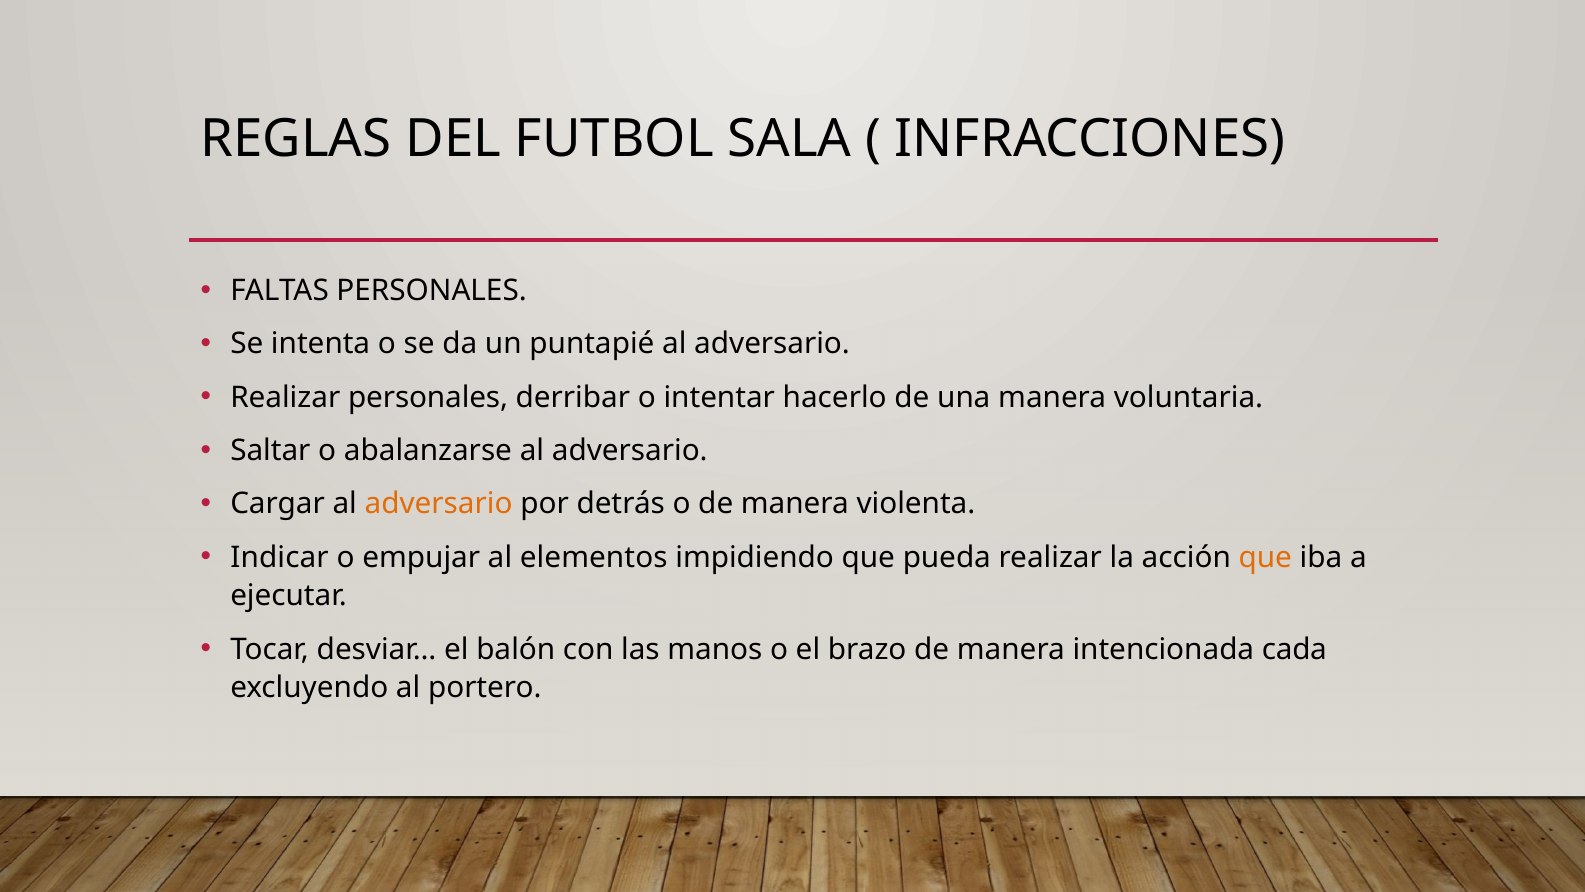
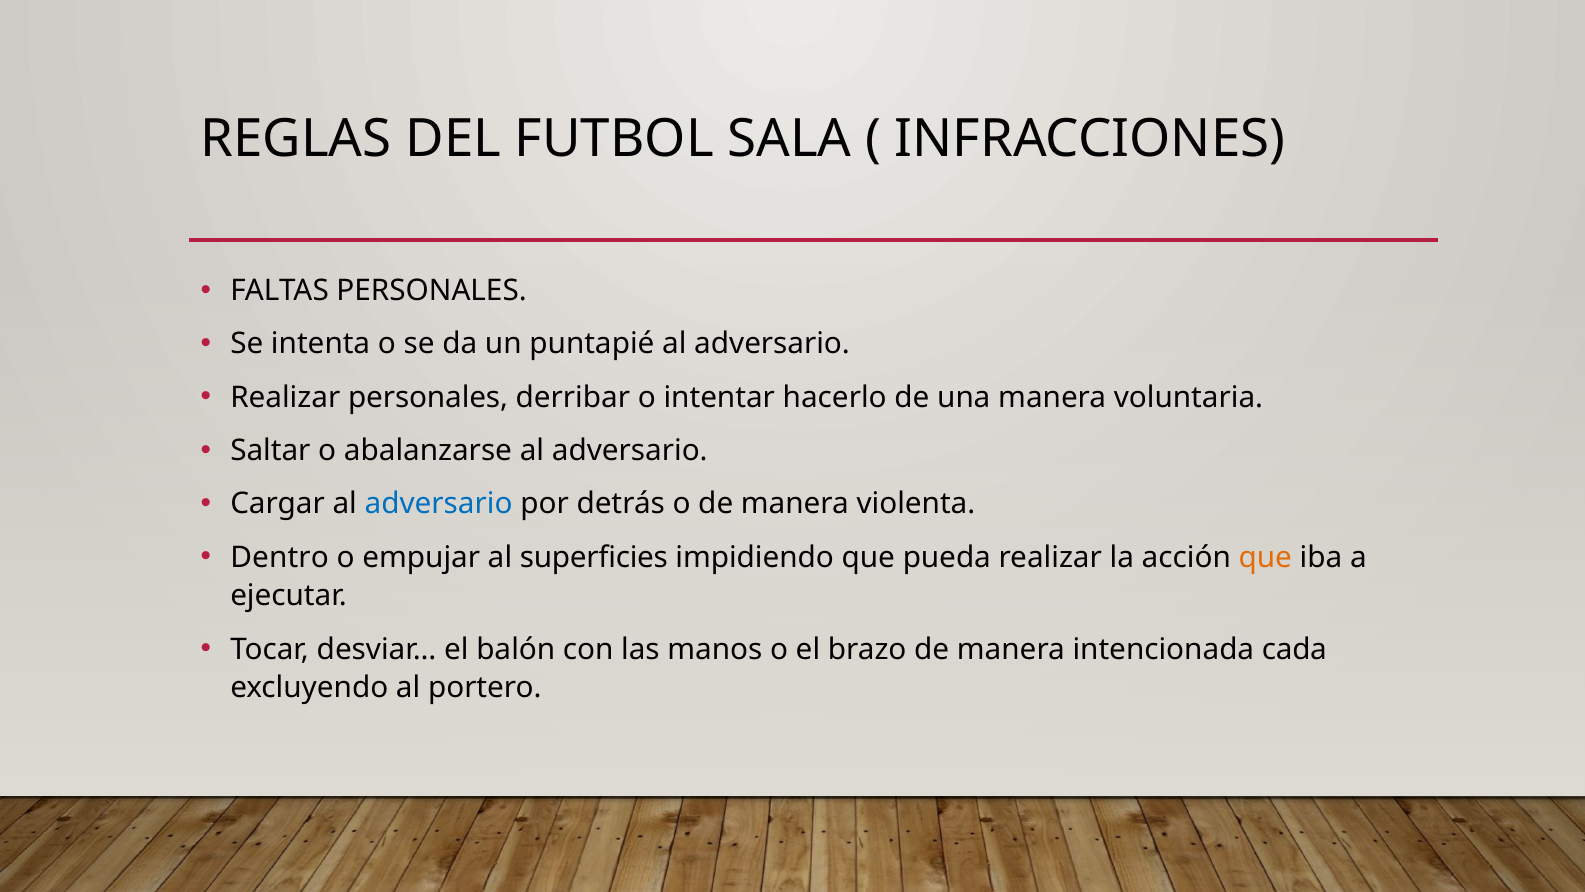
adversario at (439, 504) colour: orange -> blue
Indicar: Indicar -> Dentro
elementos: elementos -> superficies
